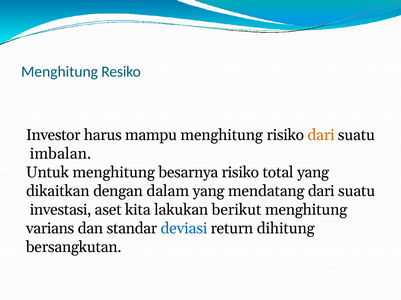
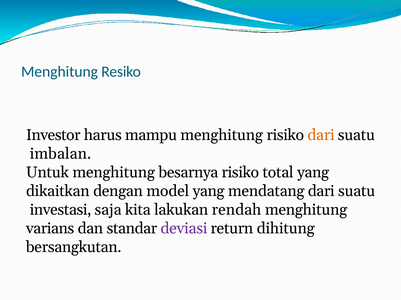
dalam: dalam -> model
aset: aset -> saja
berikut: berikut -> rendah
deviasi colour: blue -> purple
